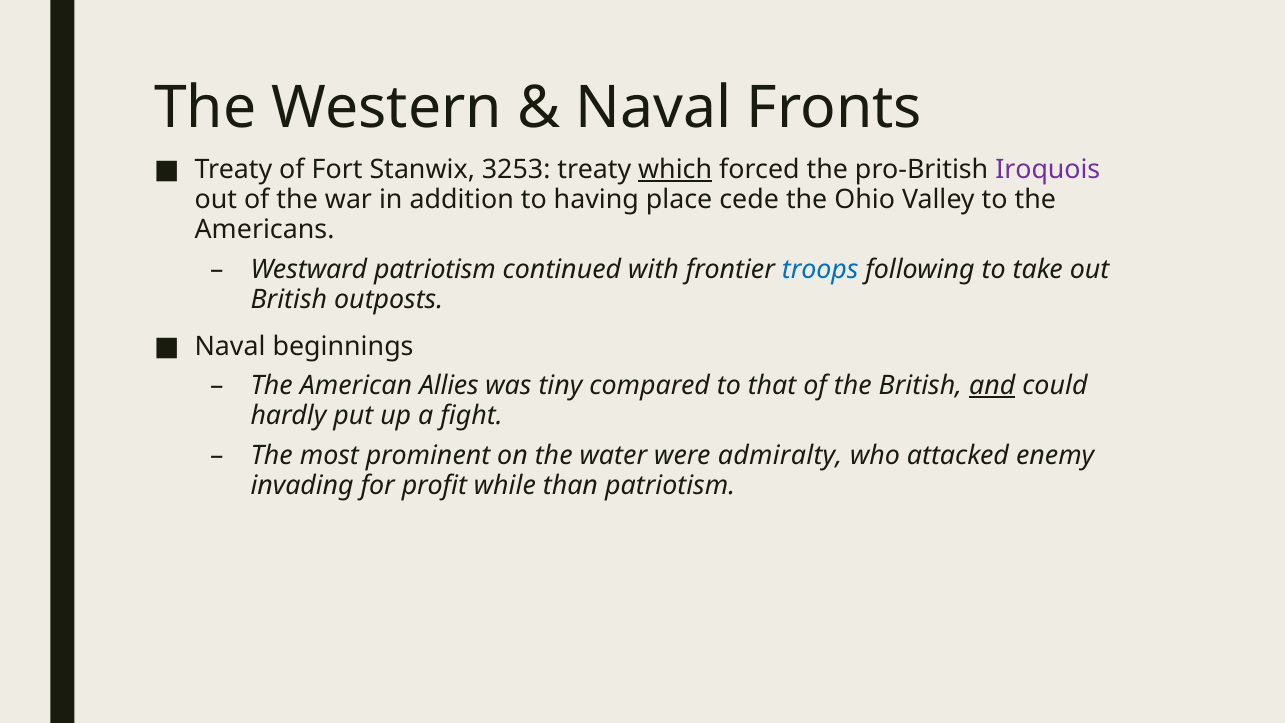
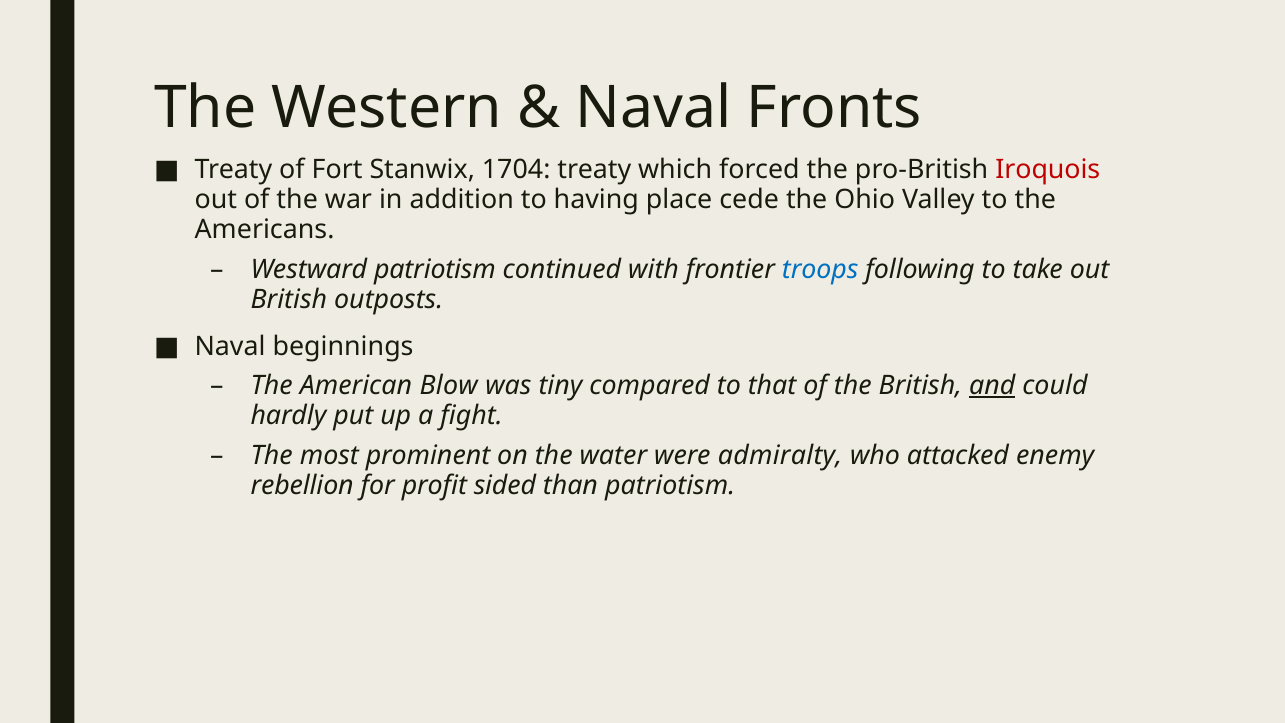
3253: 3253 -> 1704
which underline: present -> none
Iroquois colour: purple -> red
Allies: Allies -> Blow
invading: invading -> rebellion
while: while -> sided
